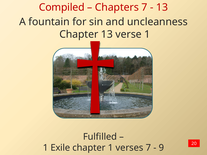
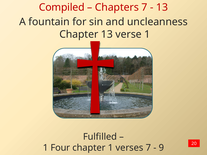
Exile: Exile -> Four
